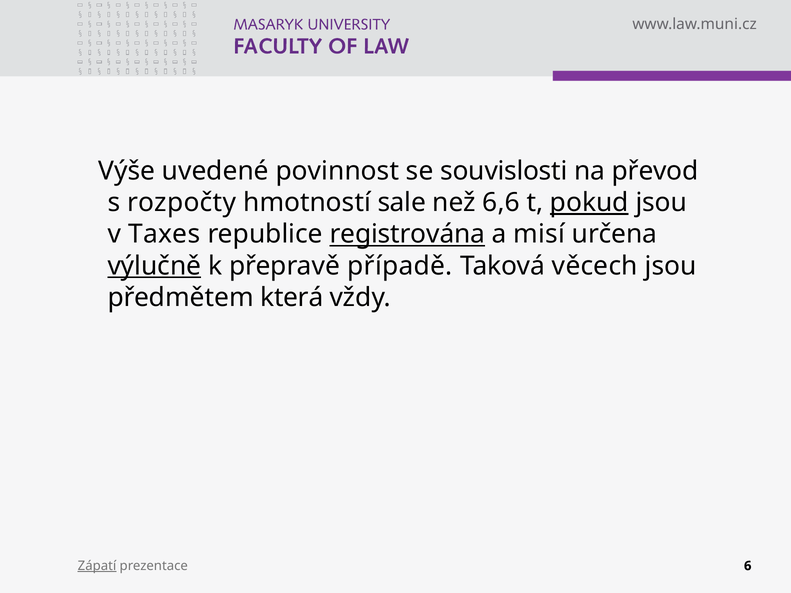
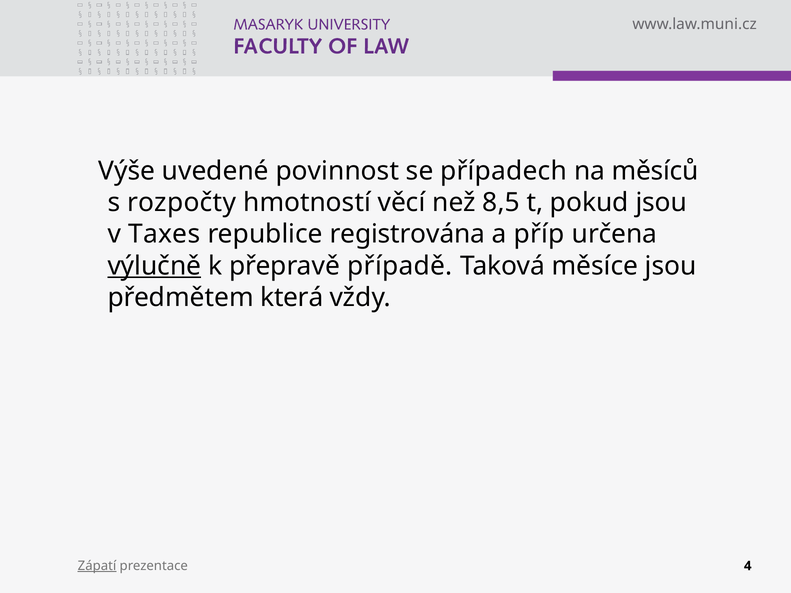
souvislosti: souvislosti -> případech
převod: převod -> měsíců
sale: sale -> věcí
6,6: 6,6 -> 8,5
pokud underline: present -> none
registrována underline: present -> none
misí: misí -> příp
věcech: věcech -> měsíce
6: 6 -> 4
